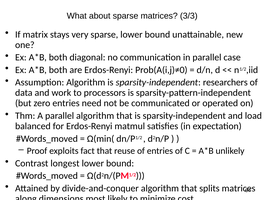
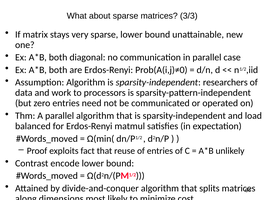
longest: longest -> encode
